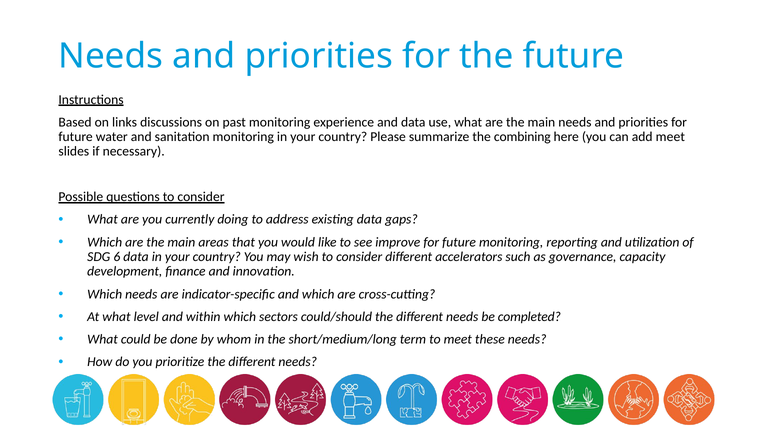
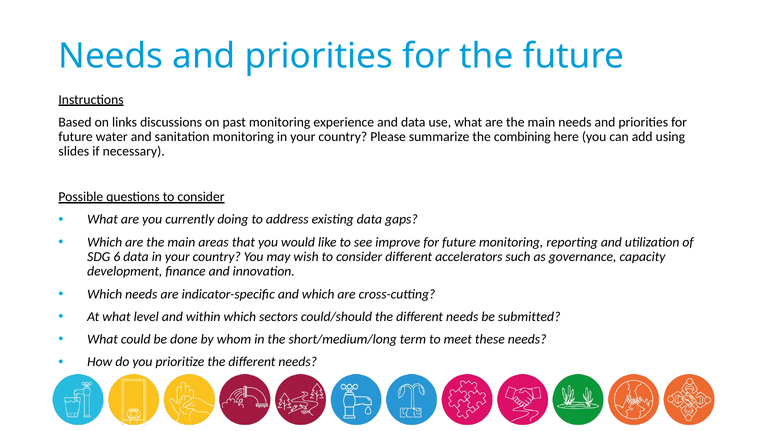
add meet: meet -> using
completed: completed -> submitted
